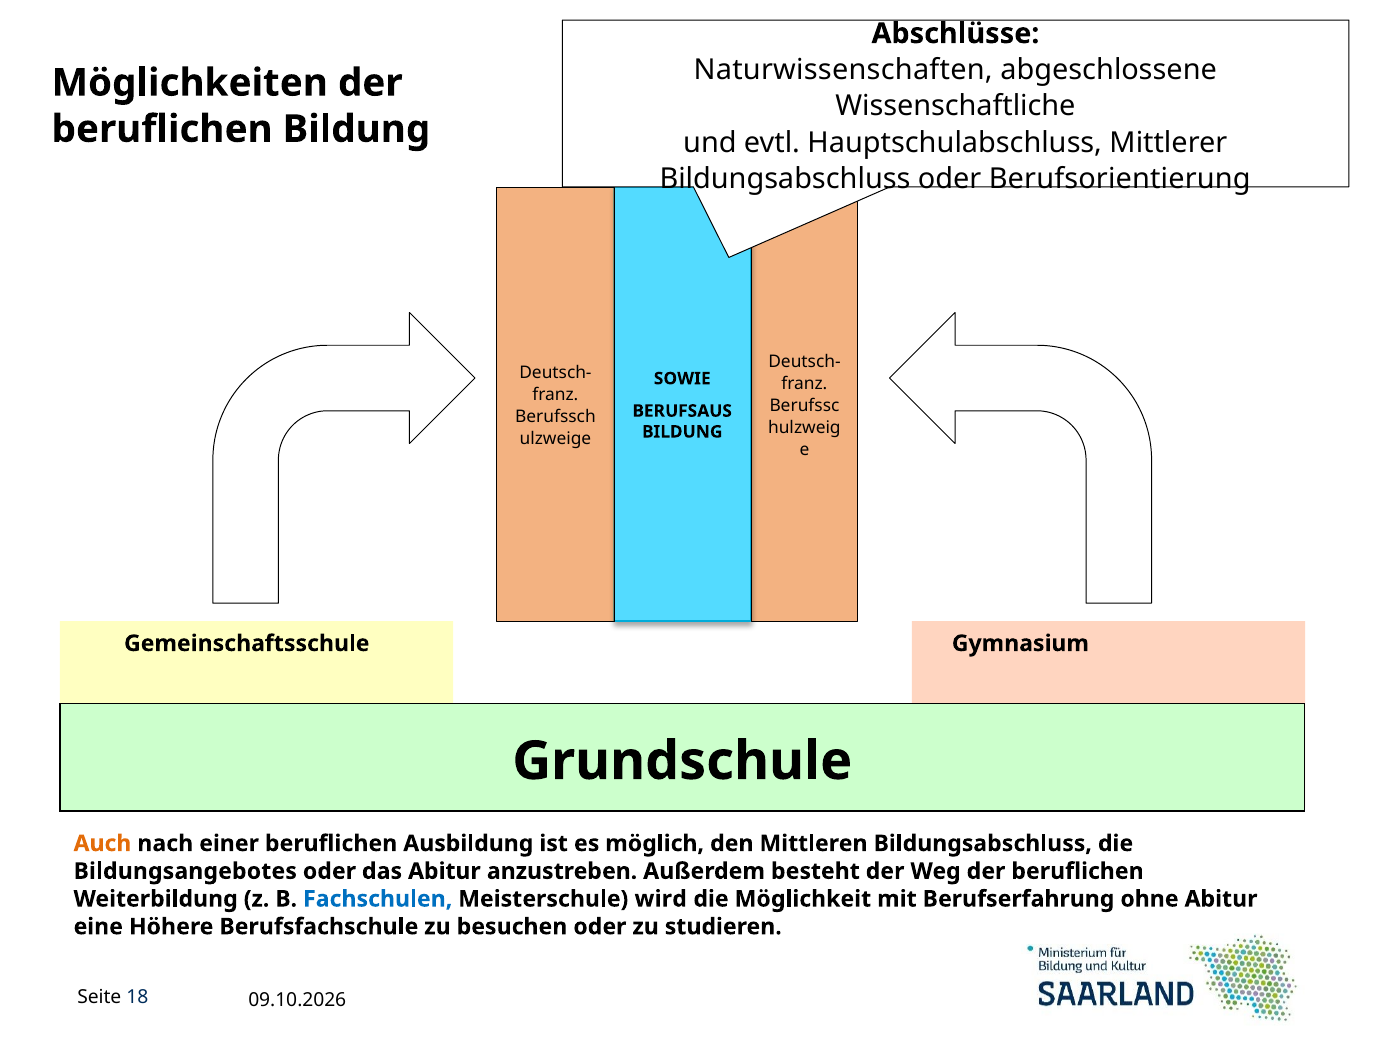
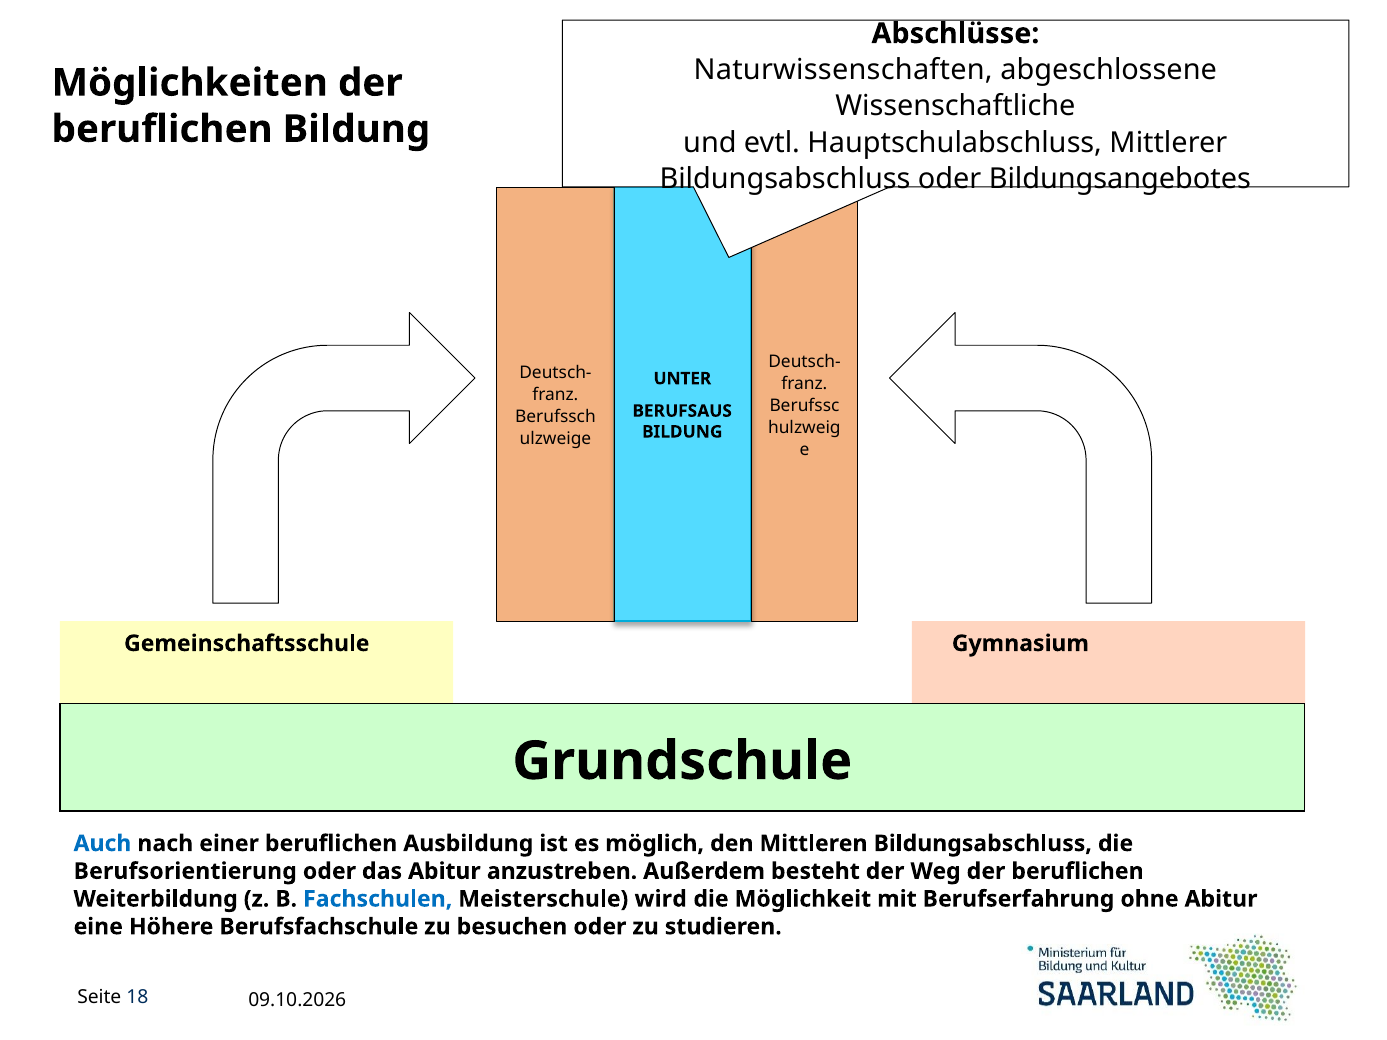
Berufsorientierung: Berufsorientierung -> Bildungsangebotes
SOWIE: SOWIE -> UNTER
Auch colour: orange -> blue
Bildungsangebotes: Bildungsangebotes -> Berufsorientierung
